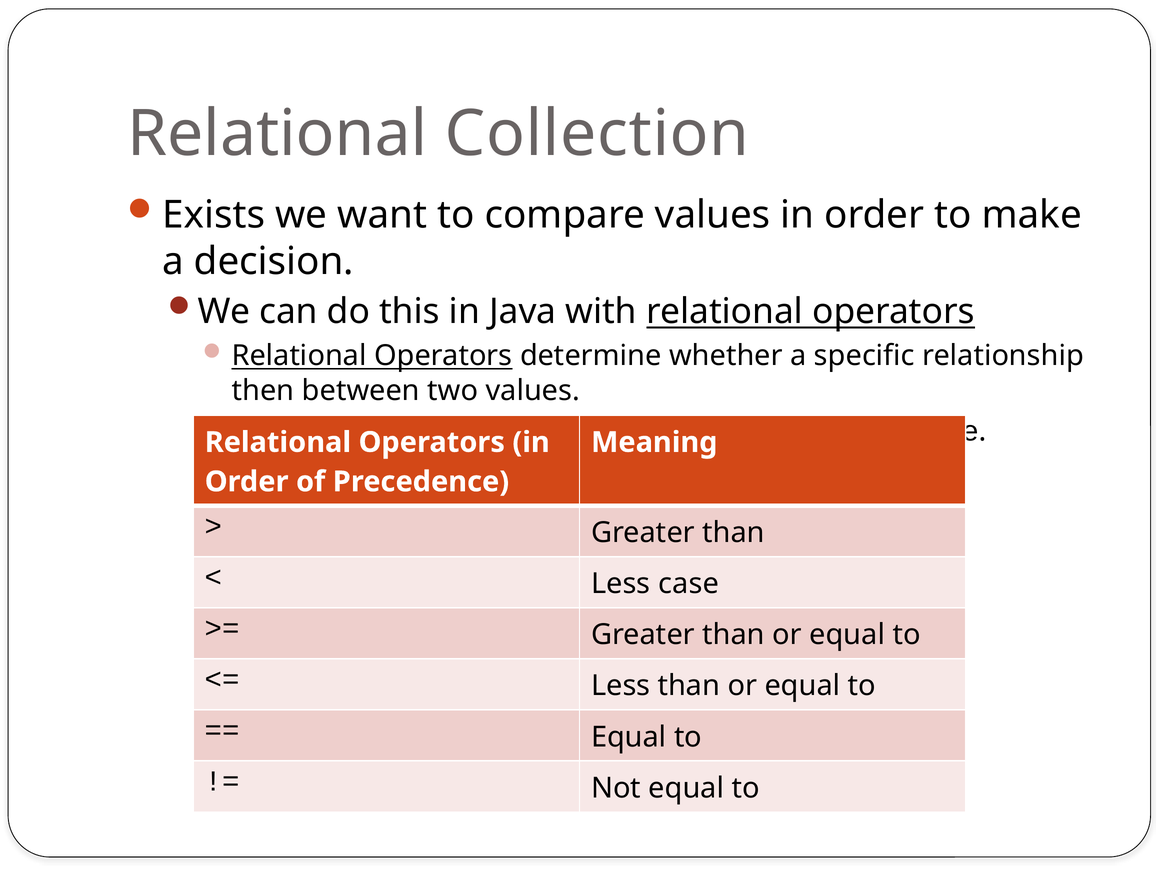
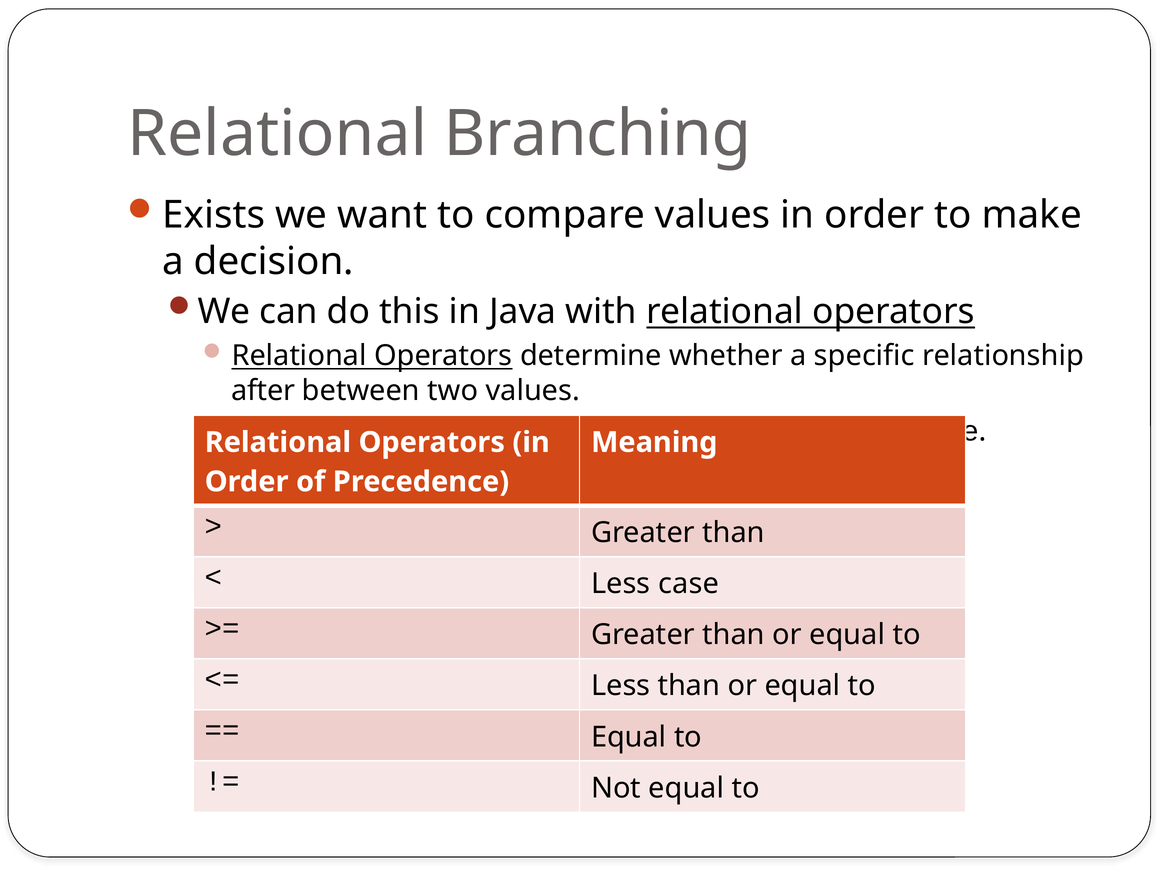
Collection: Collection -> Branching
then: then -> after
